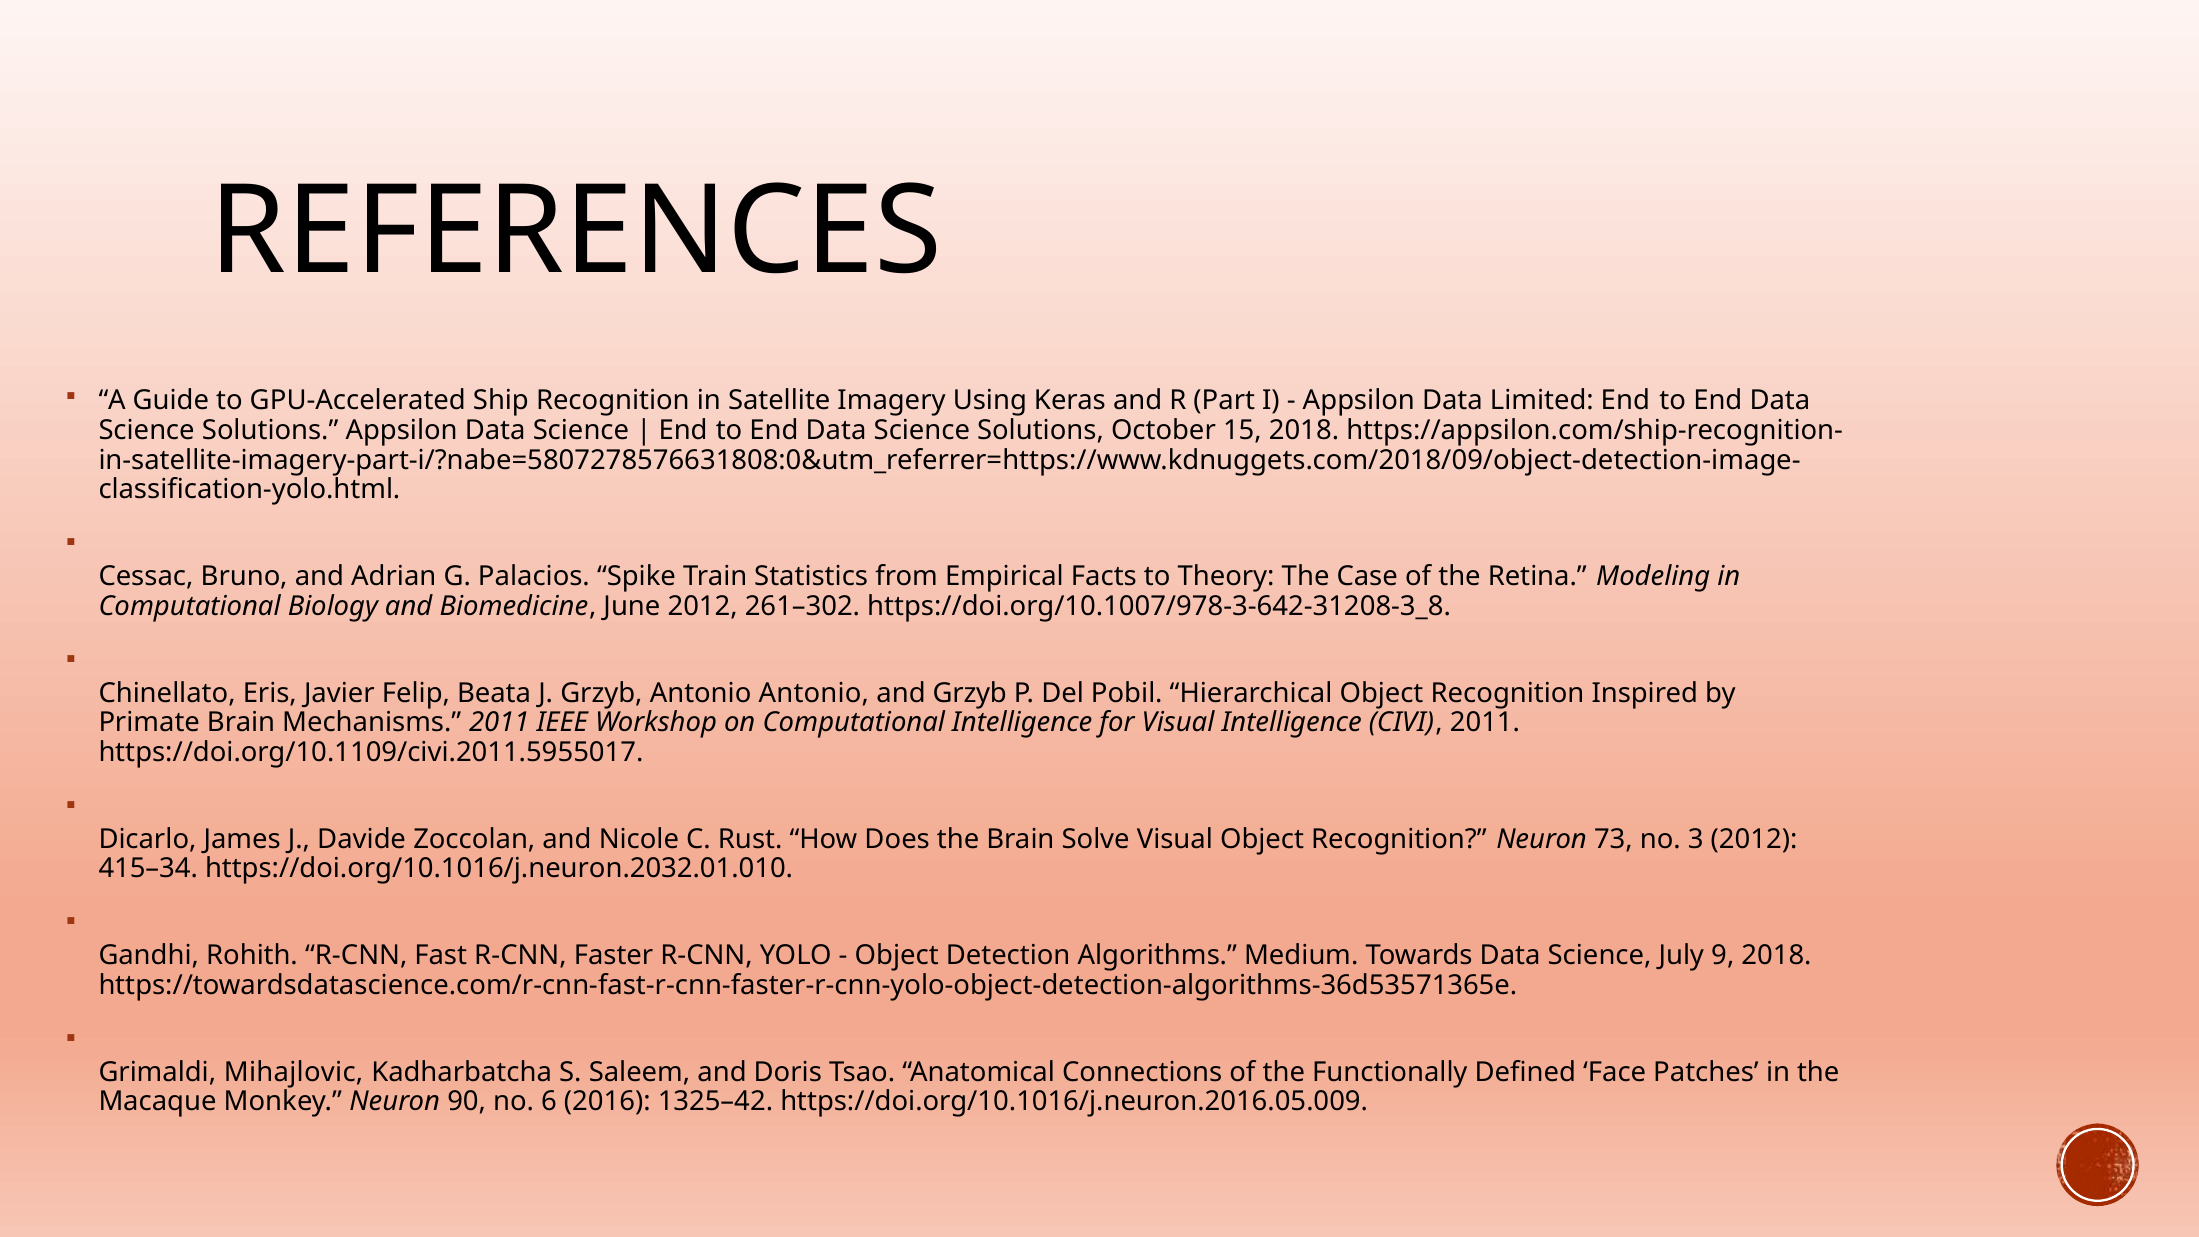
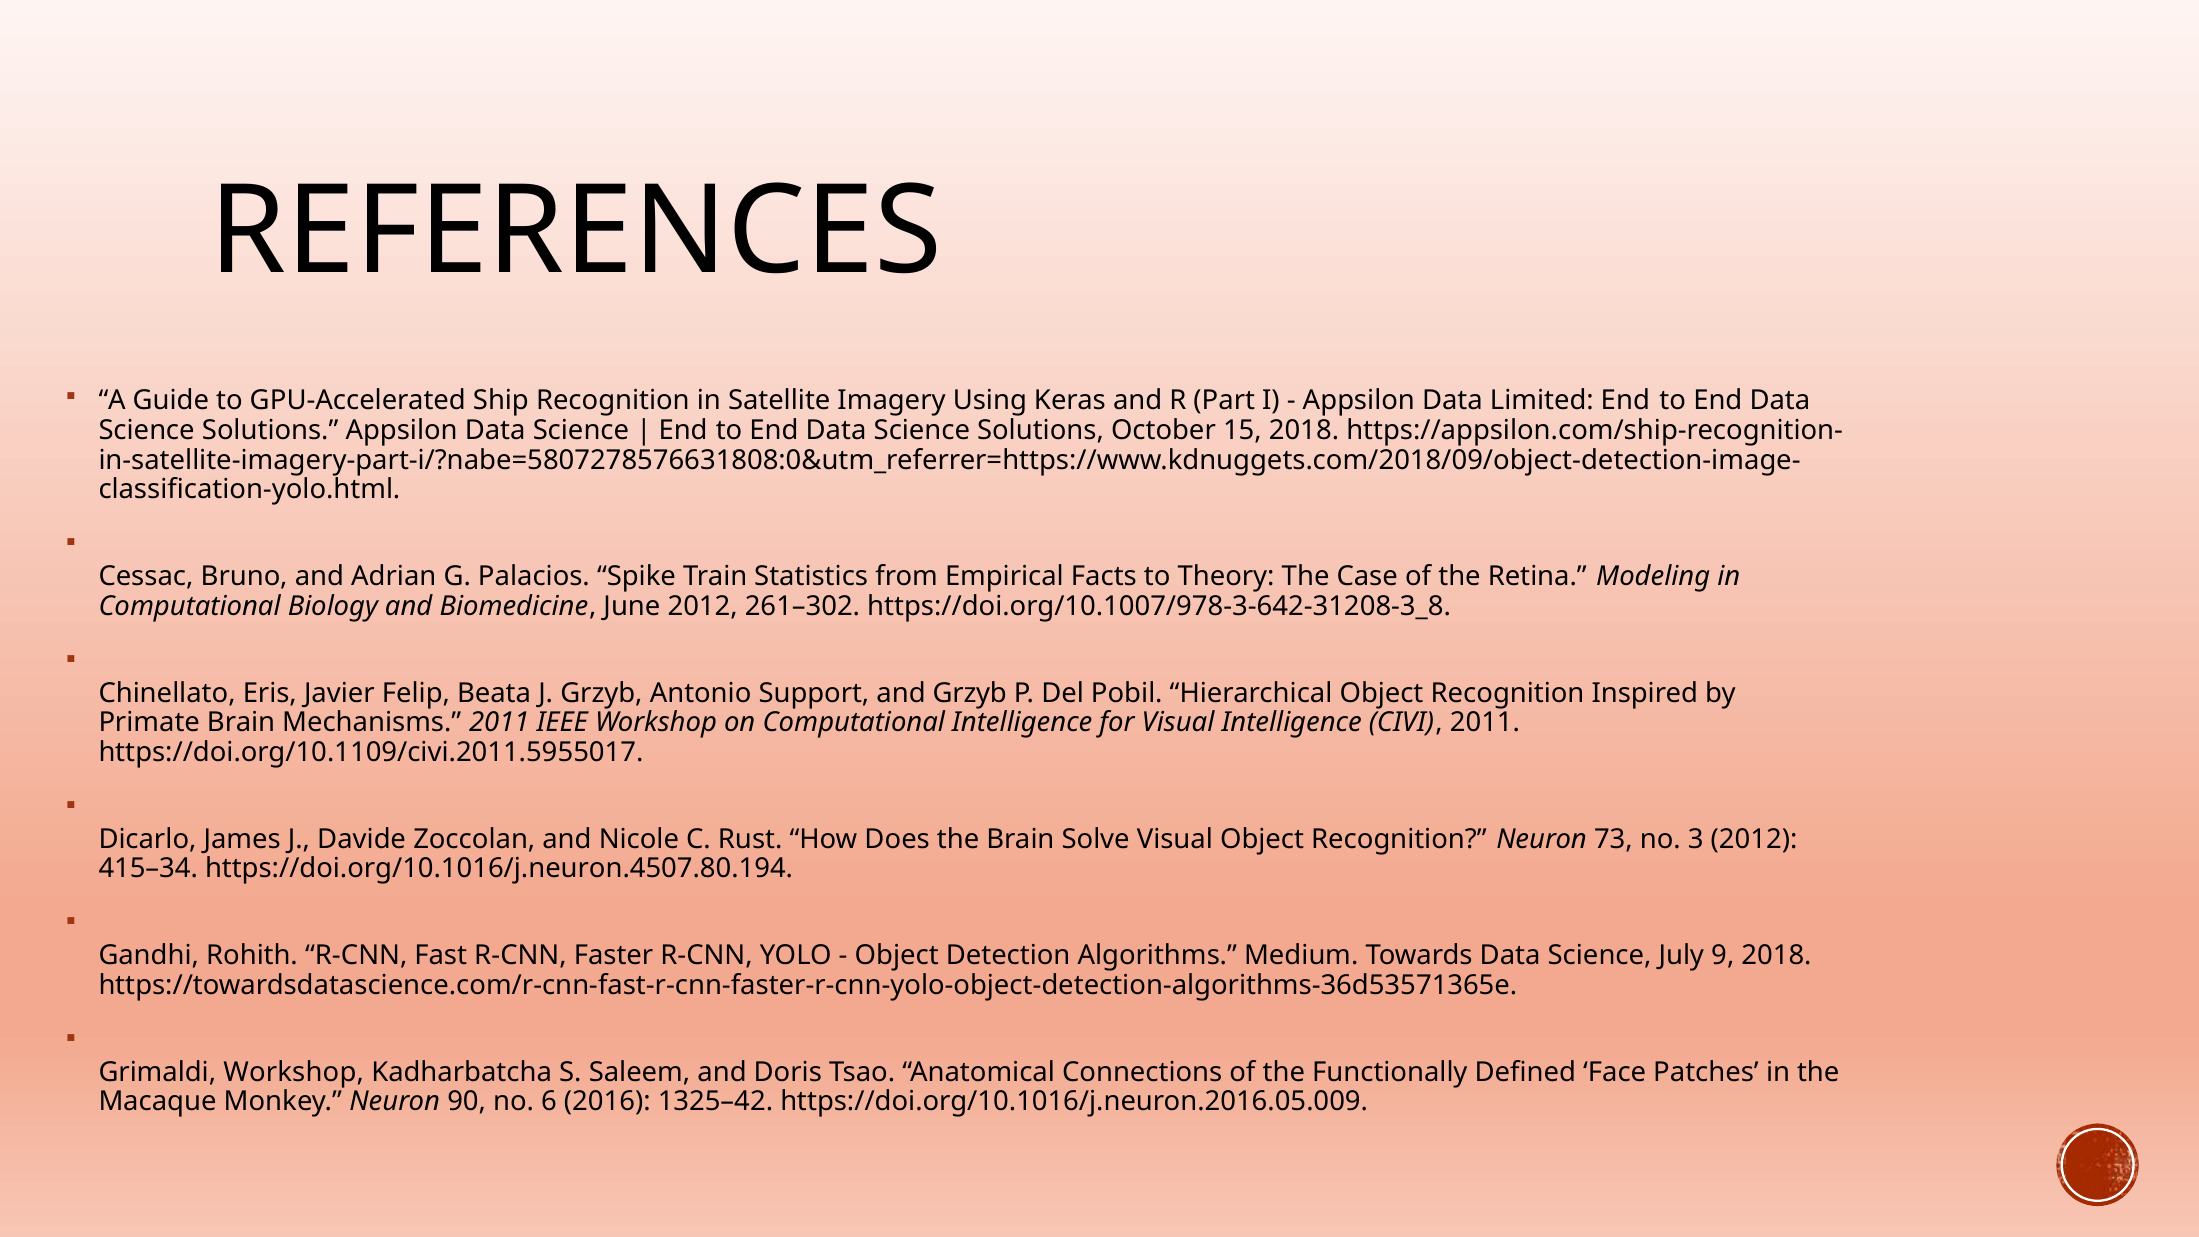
Antonio Antonio: Antonio -> Support
https://doi.org/10.1016/j.neuron.2032.01.010: https://doi.org/10.1016/j.neuron.2032.01.010 -> https://doi.org/10.1016/j.neuron.4507.80.194
Grimaldi Mihajlovic: Mihajlovic -> Workshop
